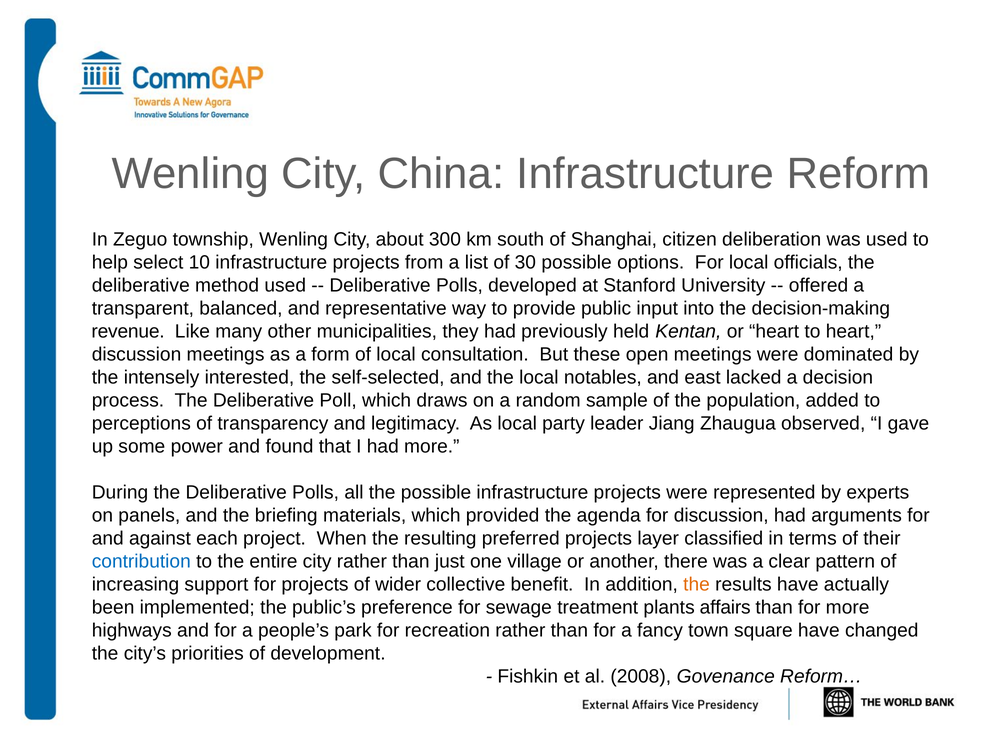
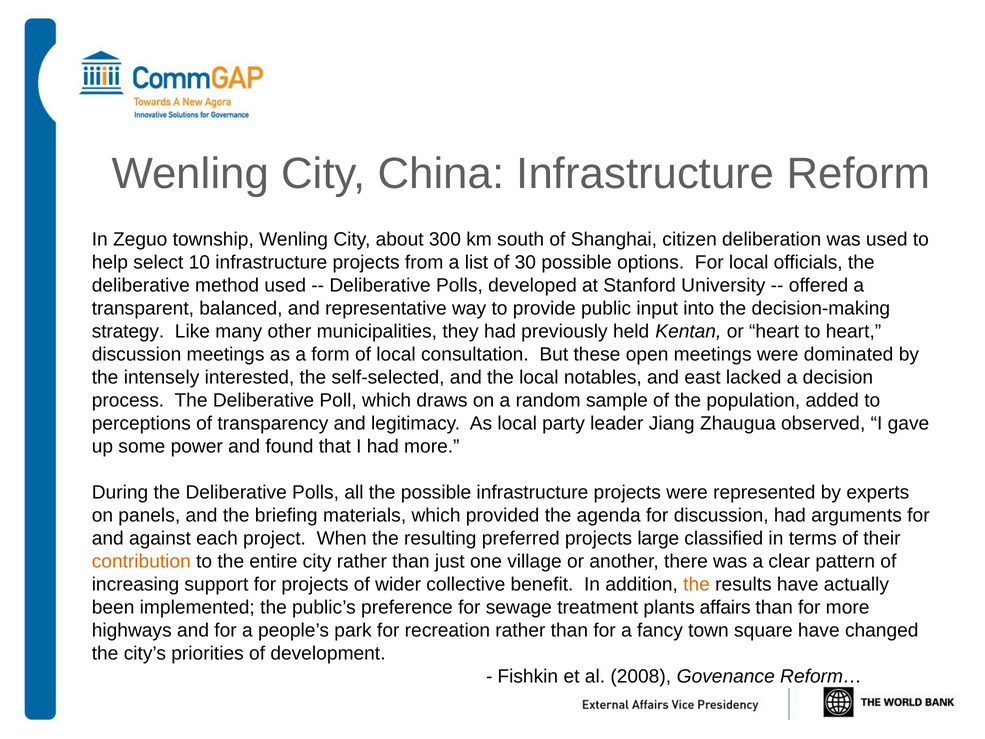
revenue: revenue -> strategy
layer: layer -> large
contribution colour: blue -> orange
